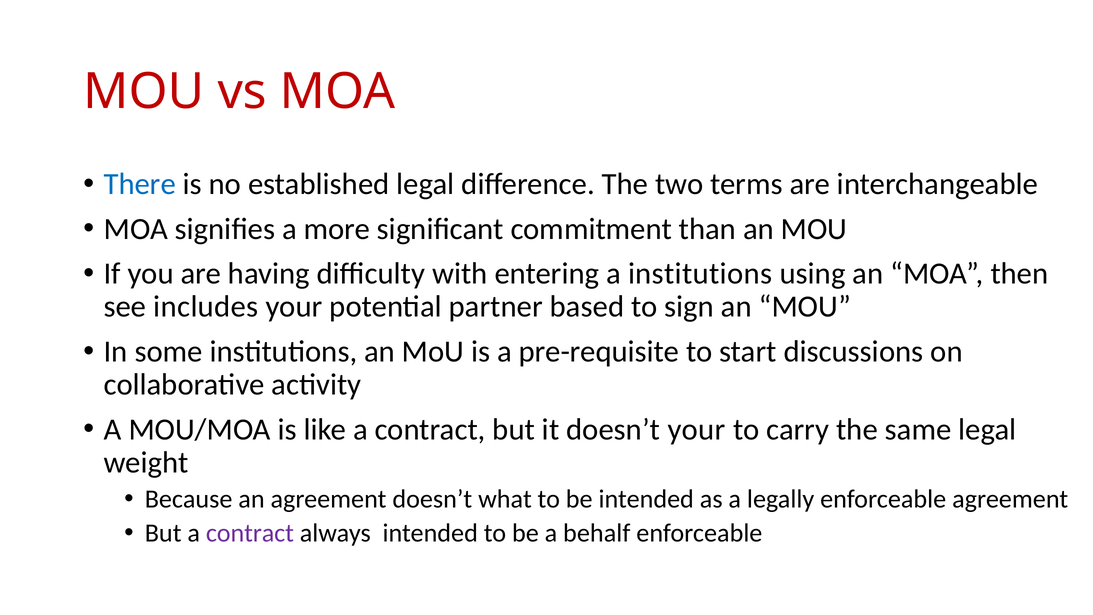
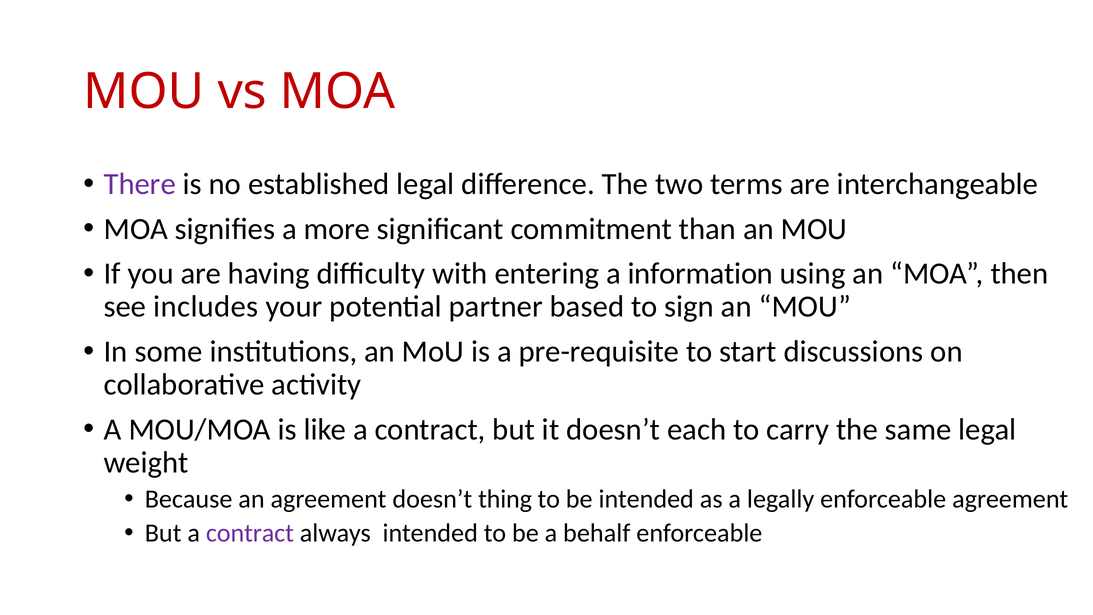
There colour: blue -> purple
a institutions: institutions -> information
doesn’t your: your -> each
what: what -> thing
